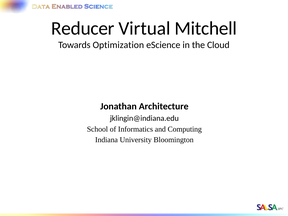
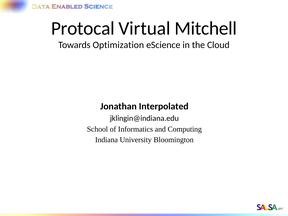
Reducer: Reducer -> Protocal
Architecture: Architecture -> Interpolated
